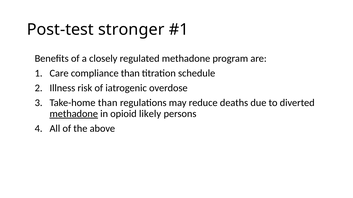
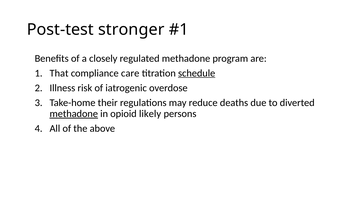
Care: Care -> That
compliance than: than -> care
schedule underline: none -> present
Take-home than: than -> their
